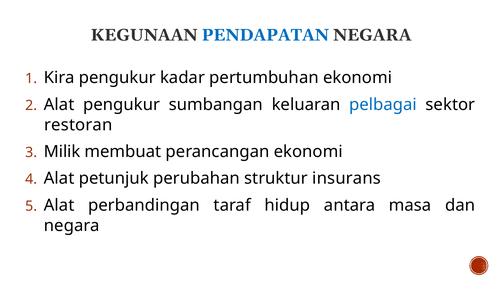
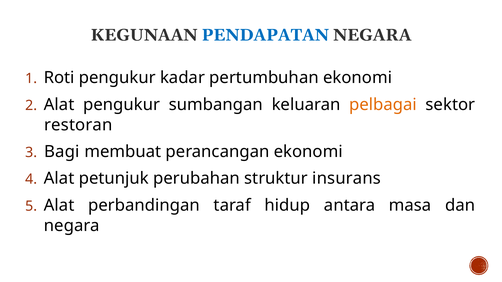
Kira: Kira -> Roti
pelbagai colour: blue -> orange
Milik: Milik -> Bagi
